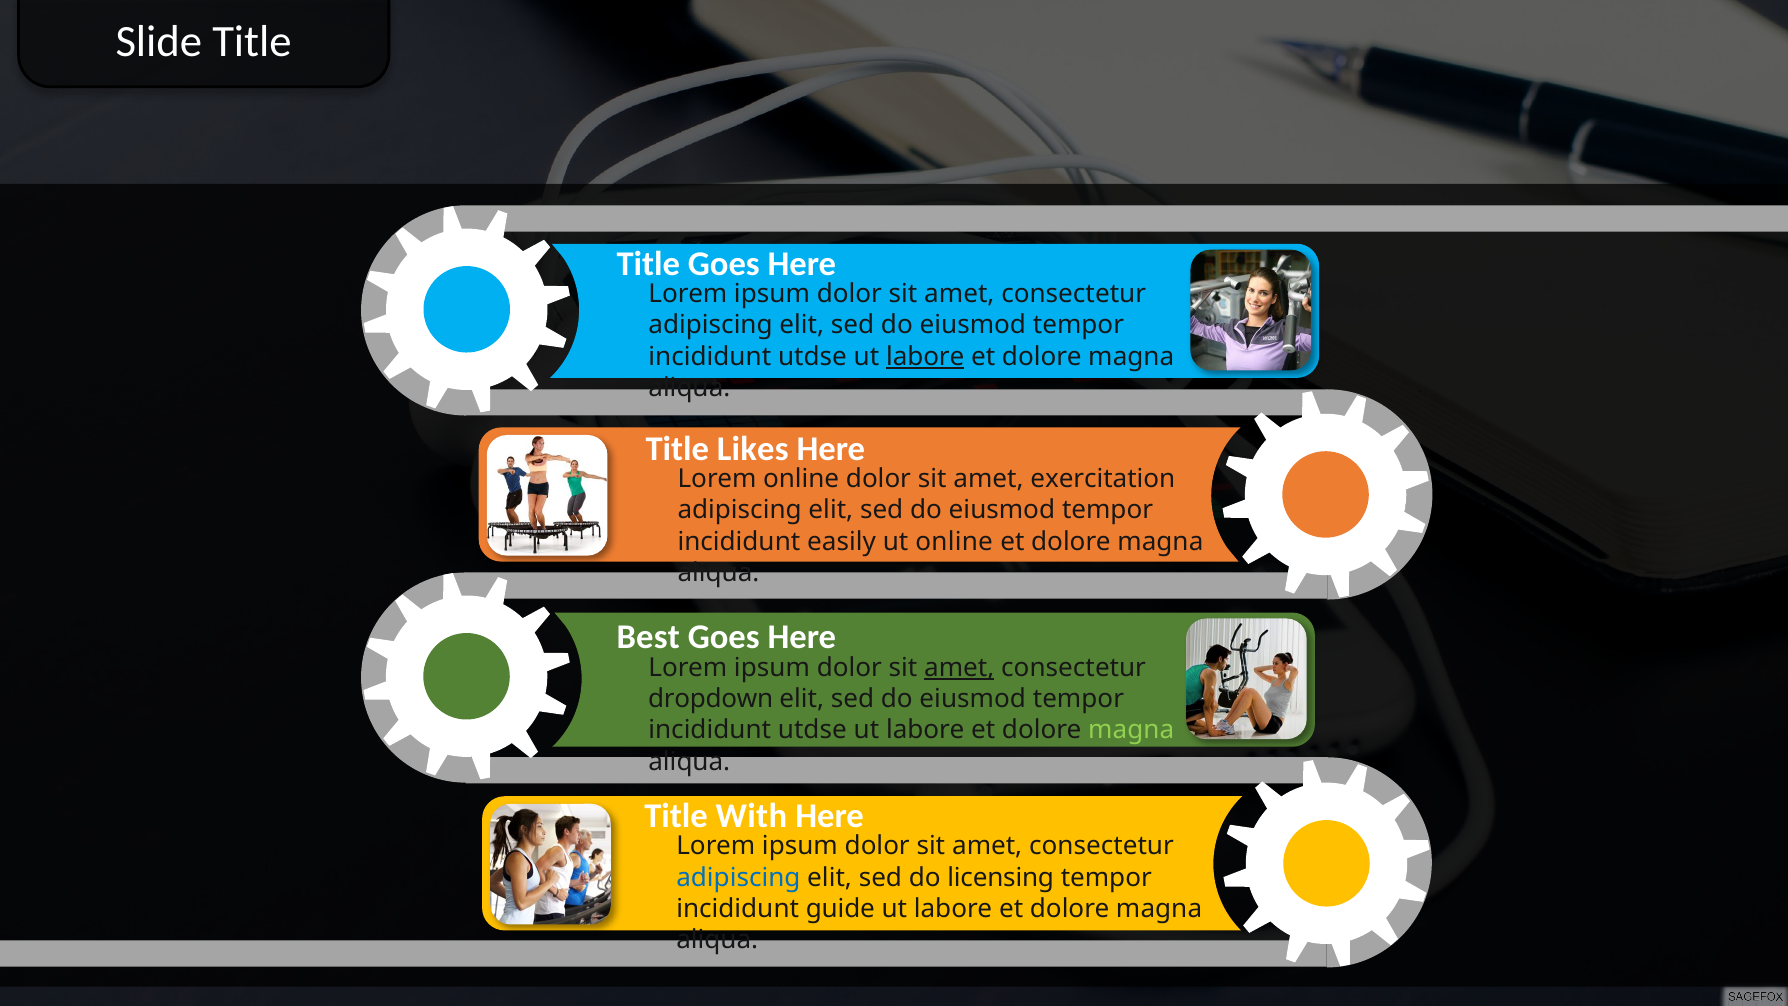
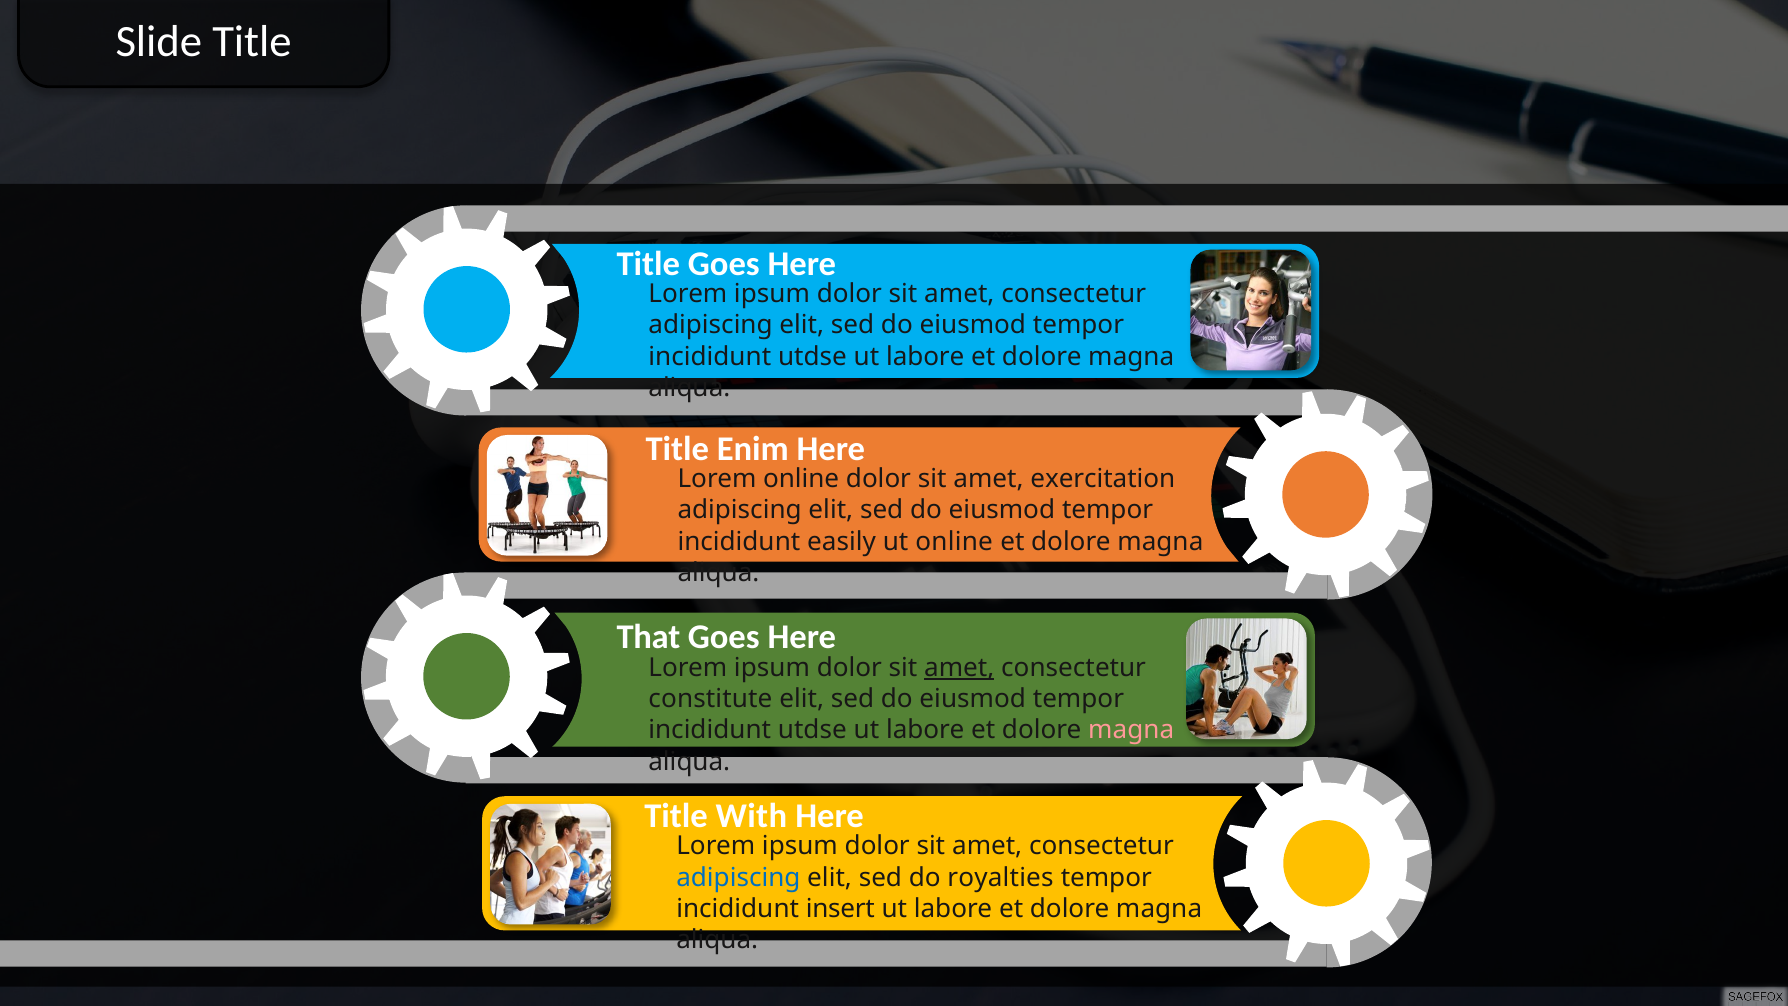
labore at (925, 357) underline: present -> none
Likes: Likes -> Enim
Best: Best -> That
dropdown: dropdown -> constitute
magna at (1131, 730) colour: light green -> pink
licensing: licensing -> royalties
guide: guide -> insert
